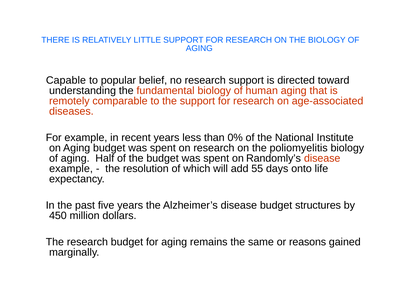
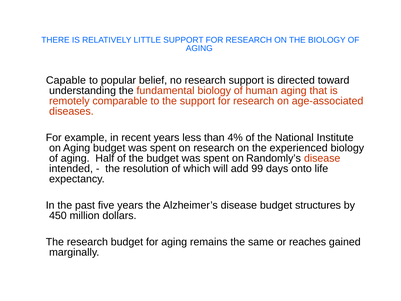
0%: 0% -> 4%
poliomyelitis: poliomyelitis -> experienced
example at (71, 168): example -> intended
55: 55 -> 99
reasons: reasons -> reaches
